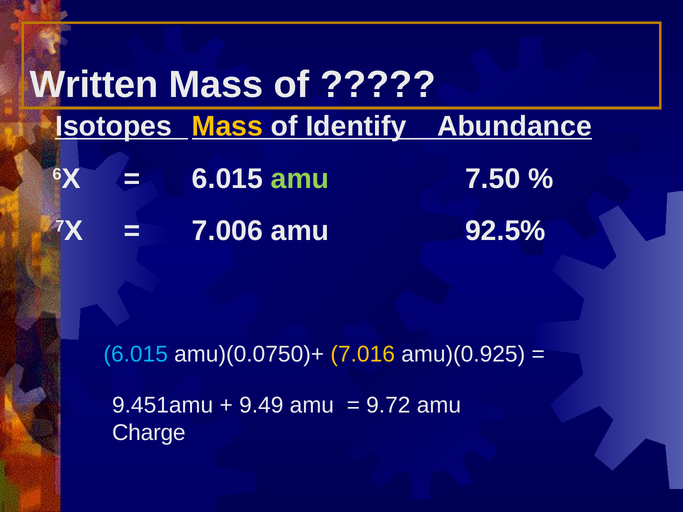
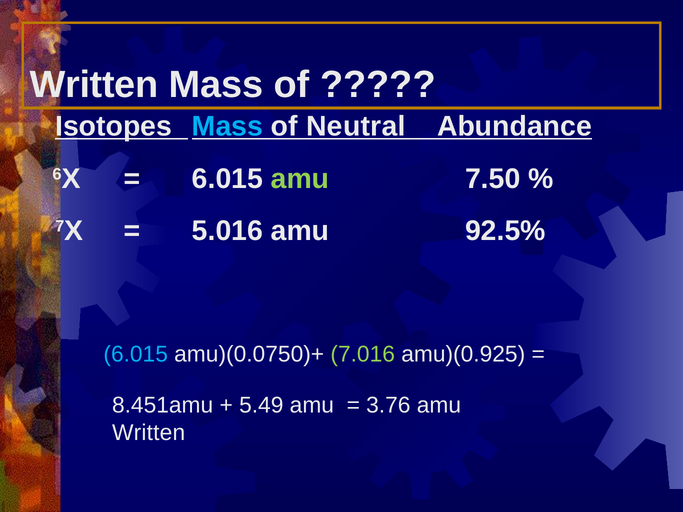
Mass at (227, 126) colour: yellow -> light blue
Identify: Identify -> Neutral
7.006: 7.006 -> 5.016
7.016 colour: yellow -> light green
9.451amu: 9.451amu -> 8.451amu
9.49: 9.49 -> 5.49
9.72: 9.72 -> 3.76
Charge at (149, 433): Charge -> Written
